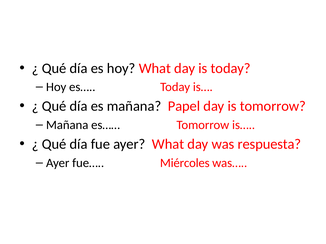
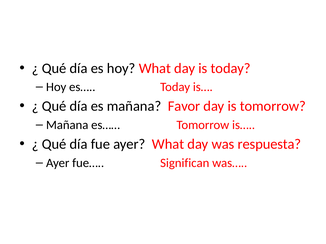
Papel: Papel -> Favor
Miércoles: Miércoles -> Significan
